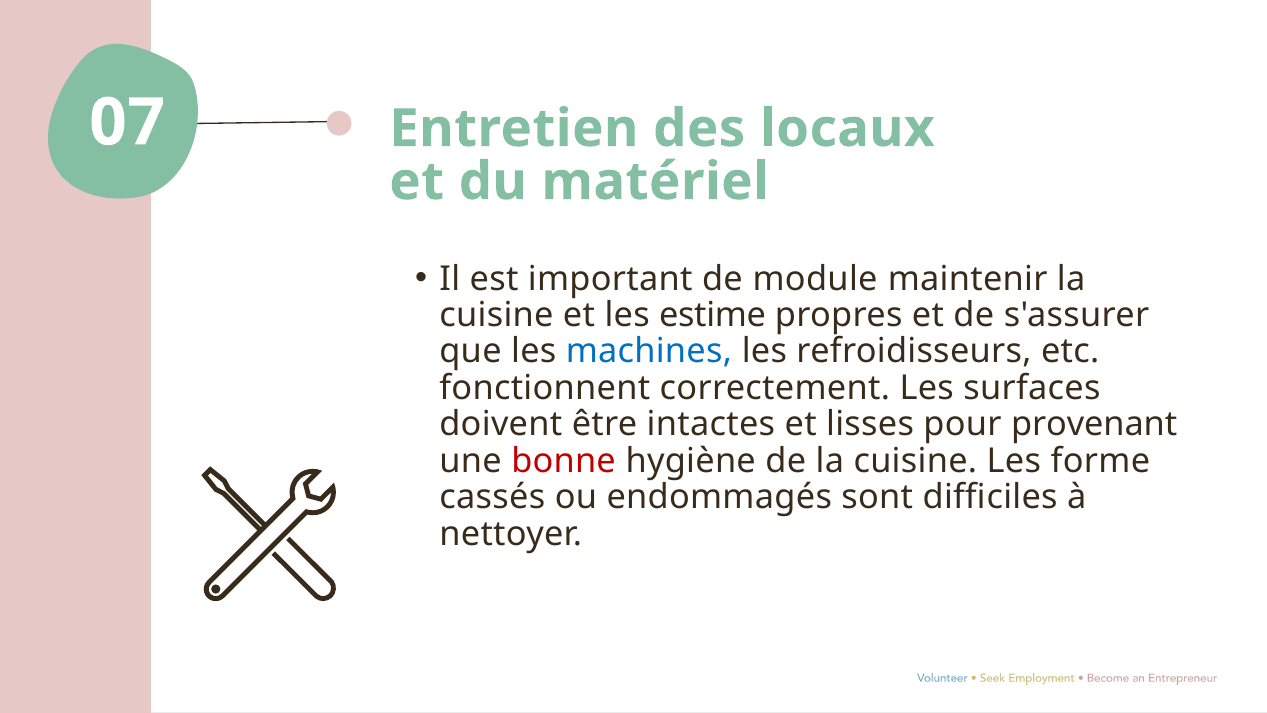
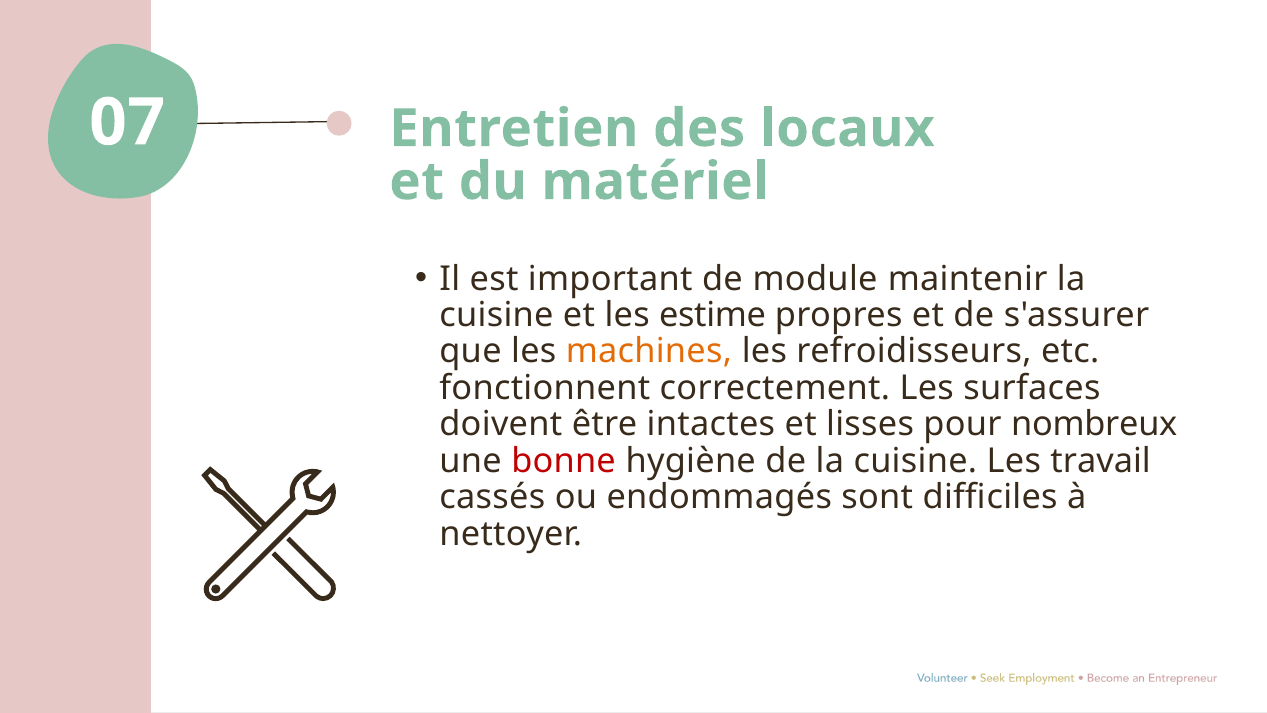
machines colour: blue -> orange
provenant: provenant -> nombreux
forme: forme -> travail
